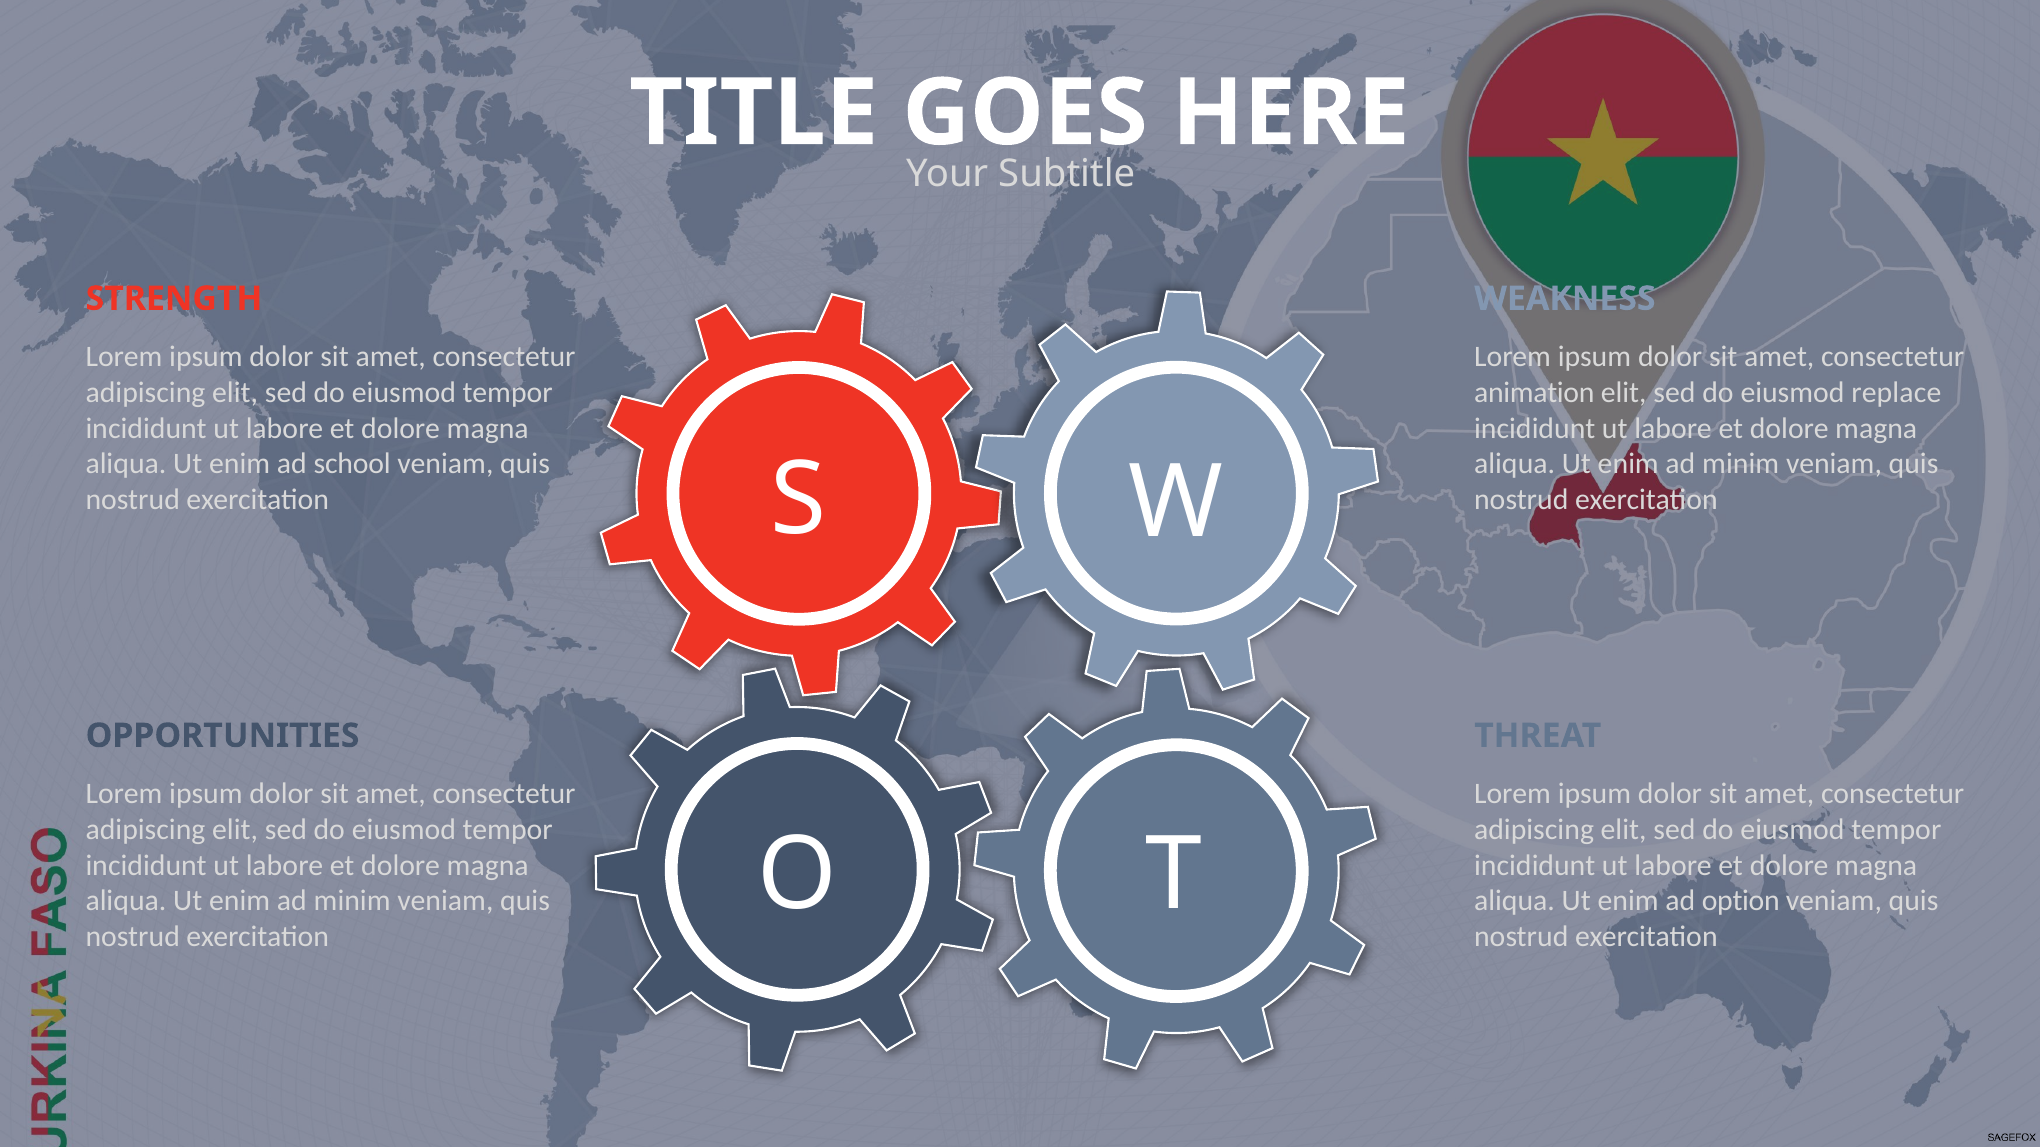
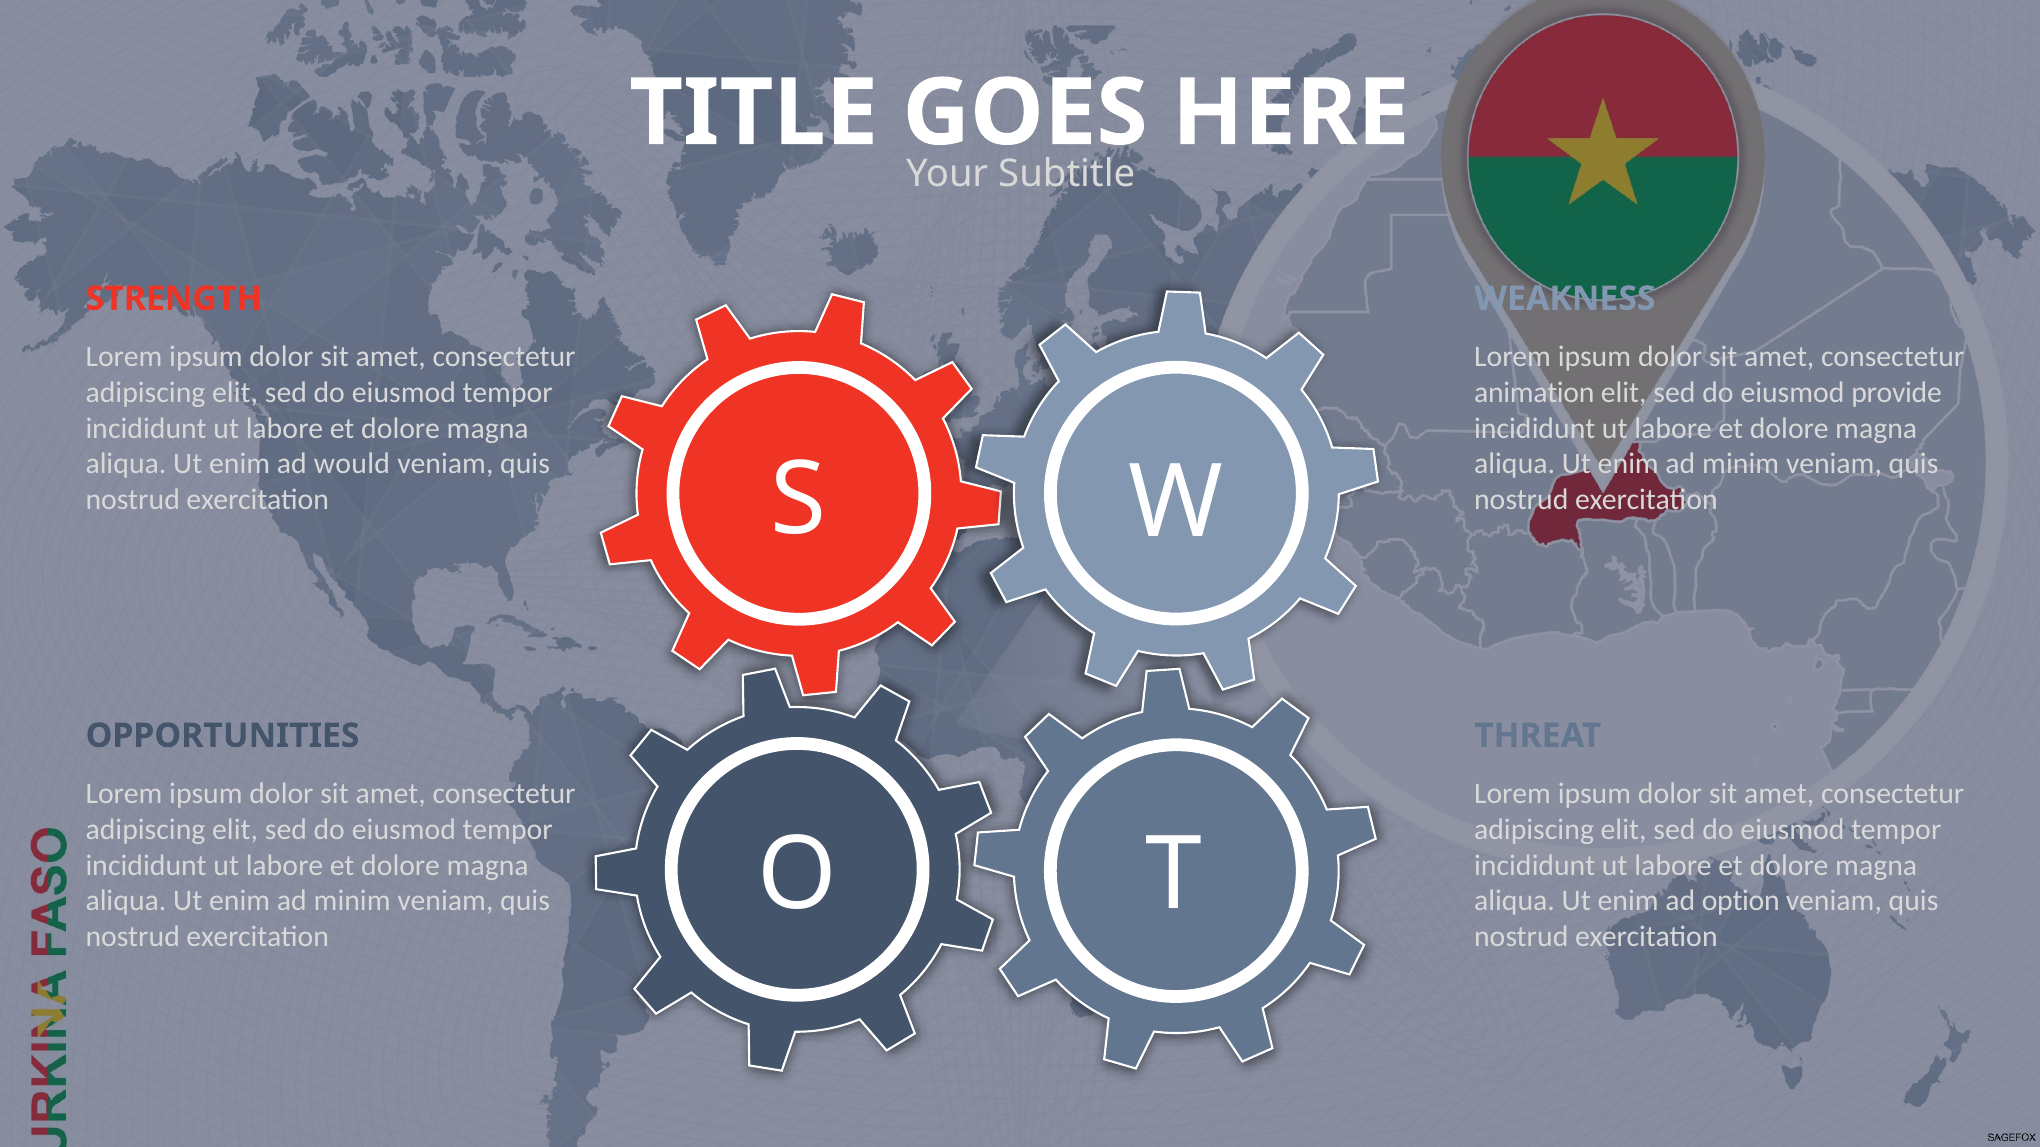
replace: replace -> provide
school: school -> would
